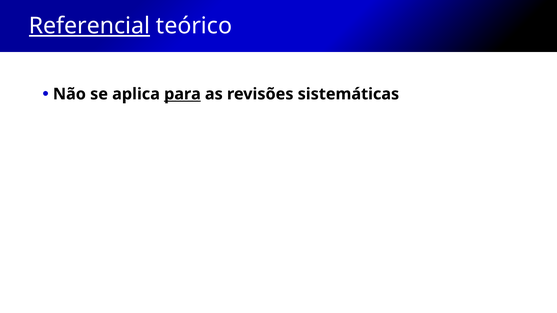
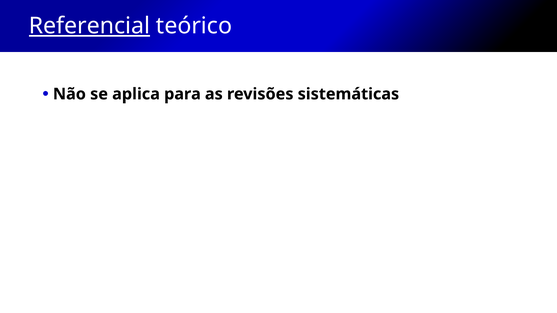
para underline: present -> none
